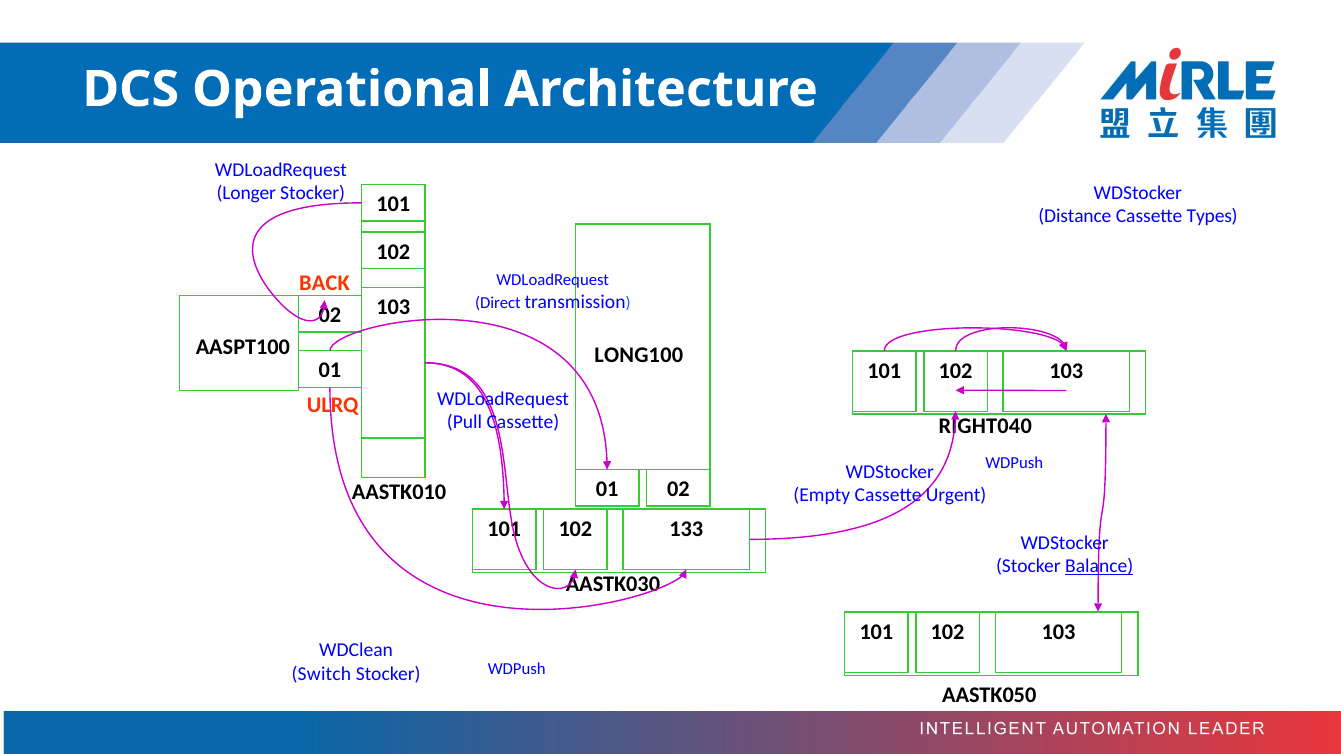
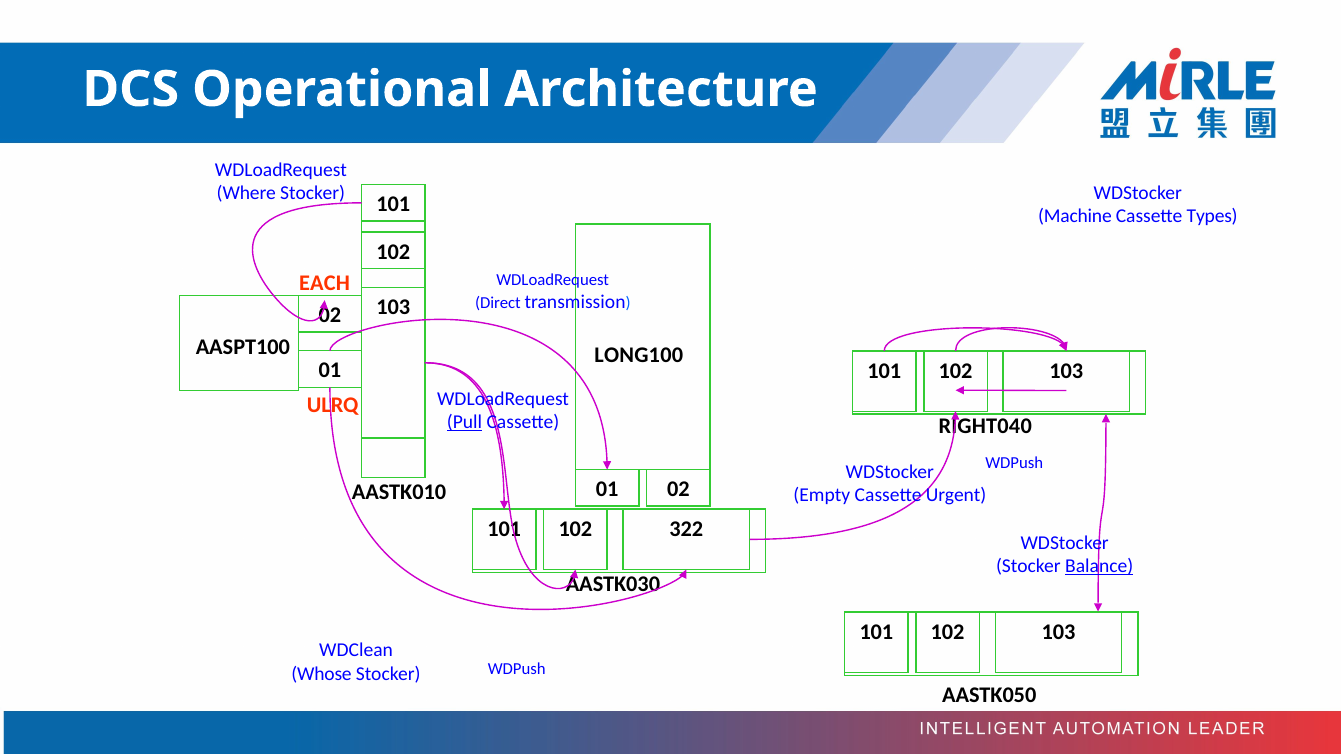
Longer: Longer -> Where
Distance: Distance -> Machine
BACK: BACK -> EACH
Pull underline: none -> present
133: 133 -> 322
Switch: Switch -> Whose
